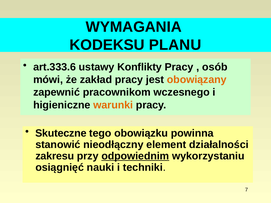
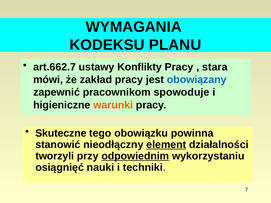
art.333.6: art.333.6 -> art.662.7
osób: osób -> stara
obowiązany colour: orange -> blue
wczesnego: wczesnego -> spowoduje
element underline: none -> present
zakresu: zakresu -> tworzyli
